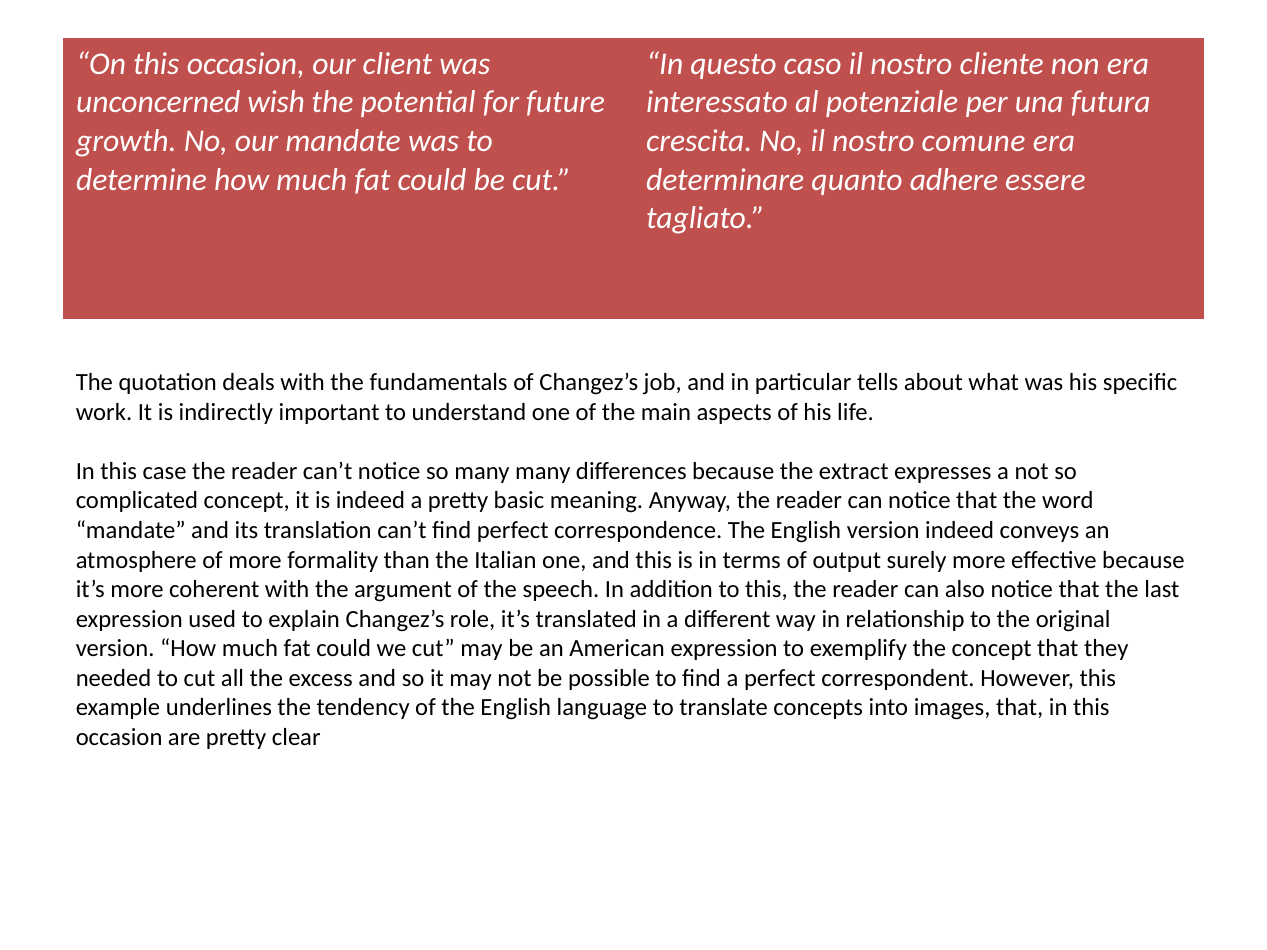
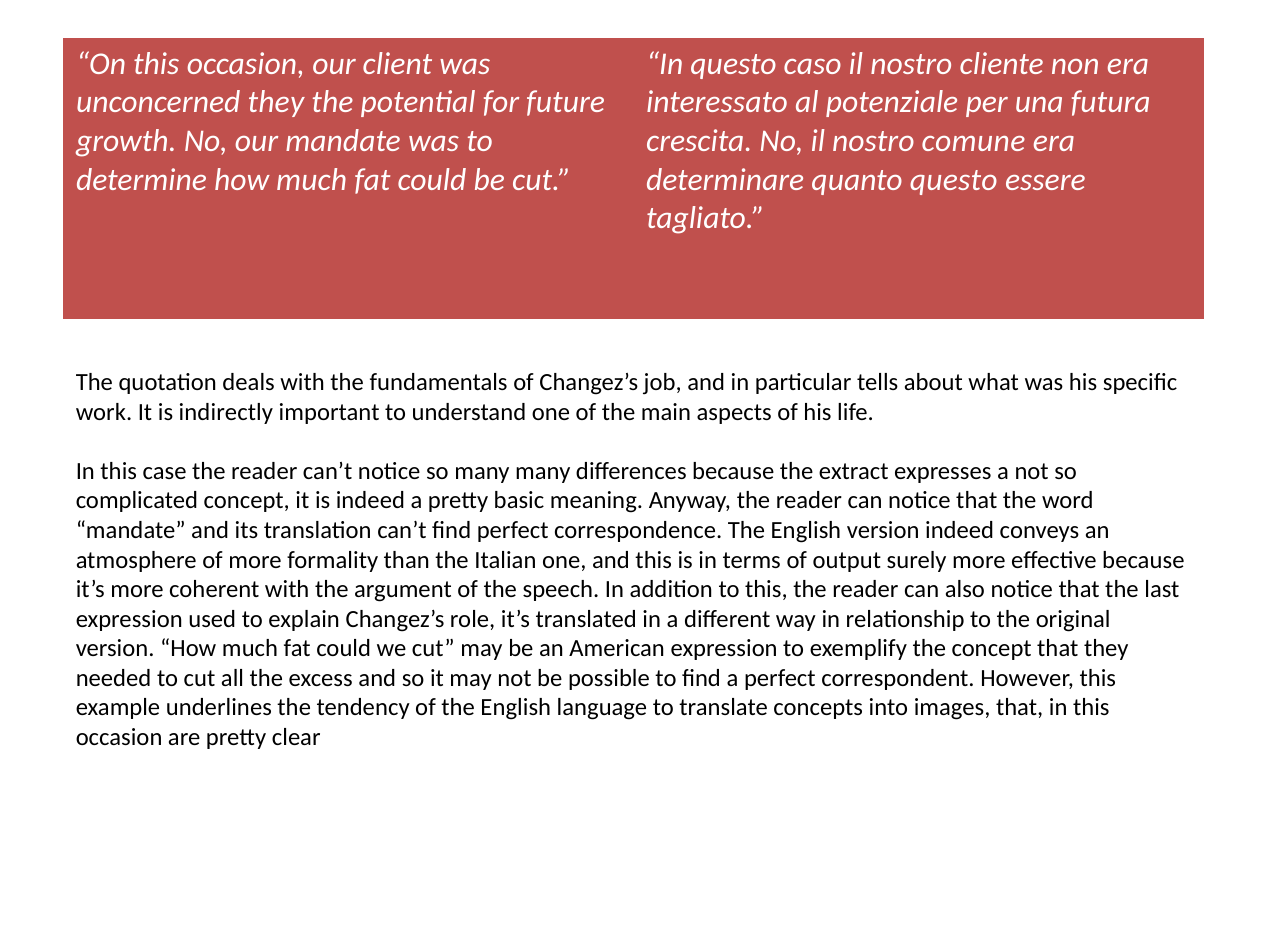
unconcerned wish: wish -> they
quanto adhere: adhere -> questo
